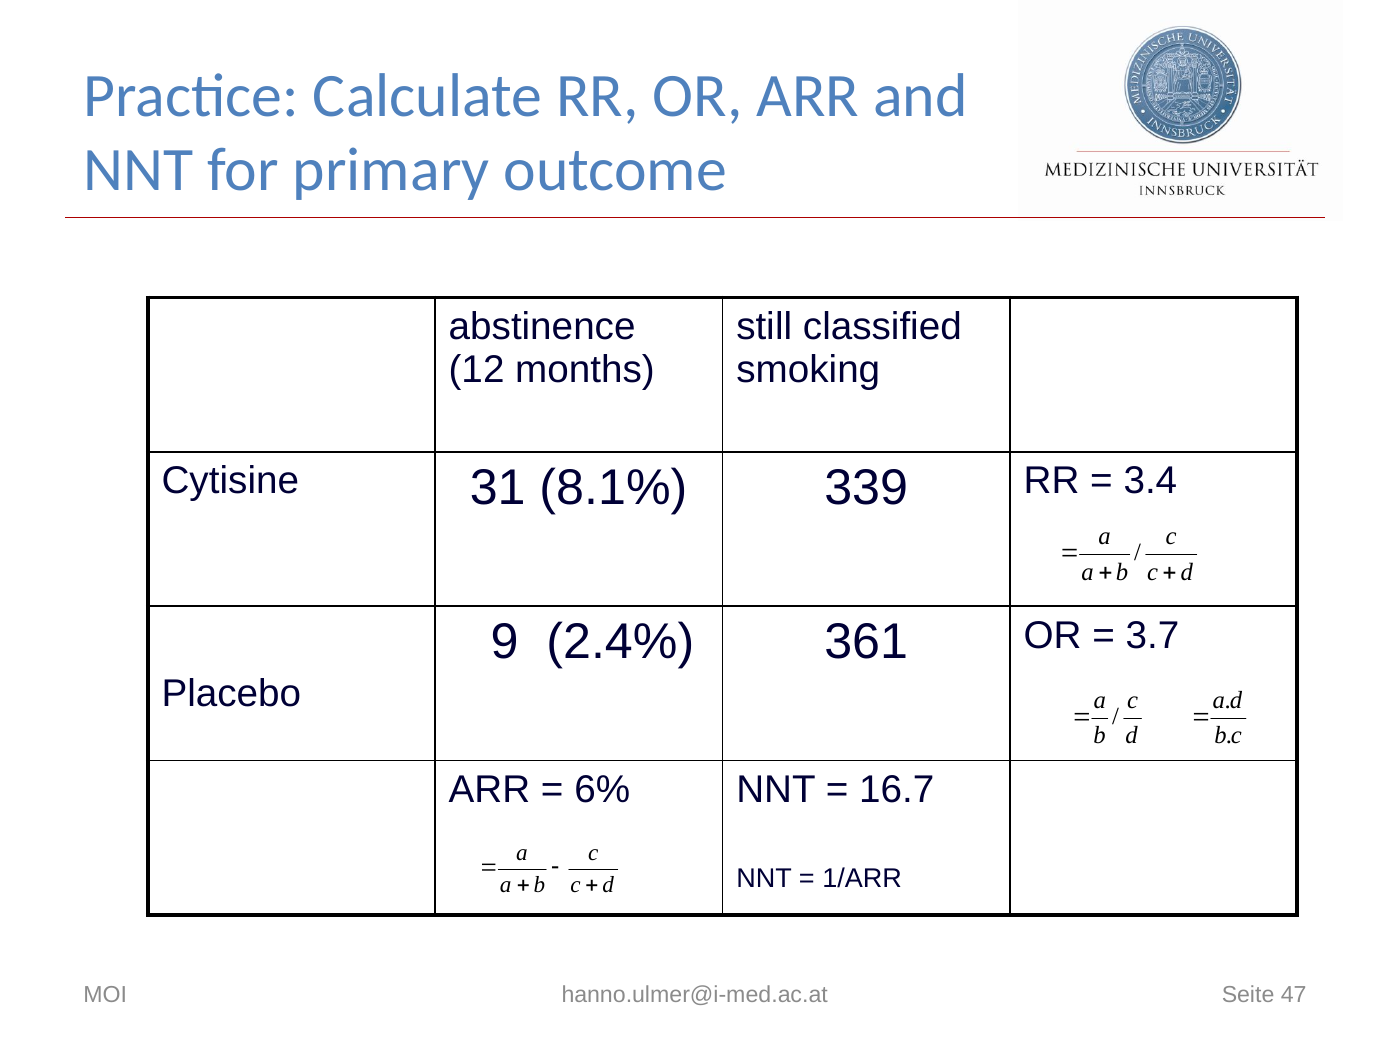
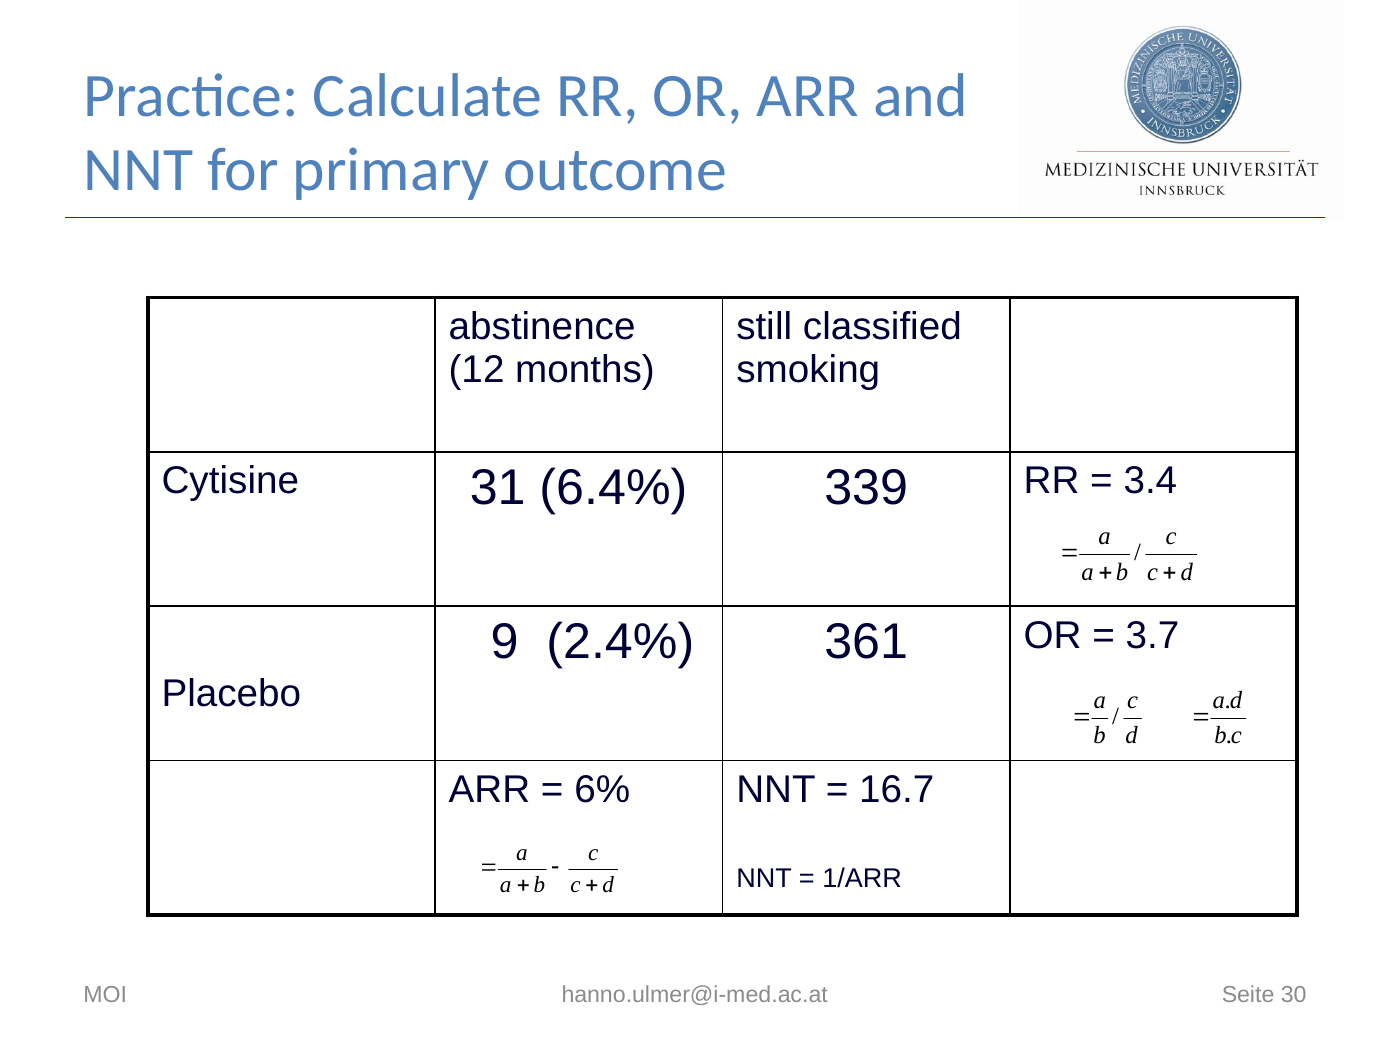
8.1%: 8.1% -> 6.4%
47: 47 -> 30
